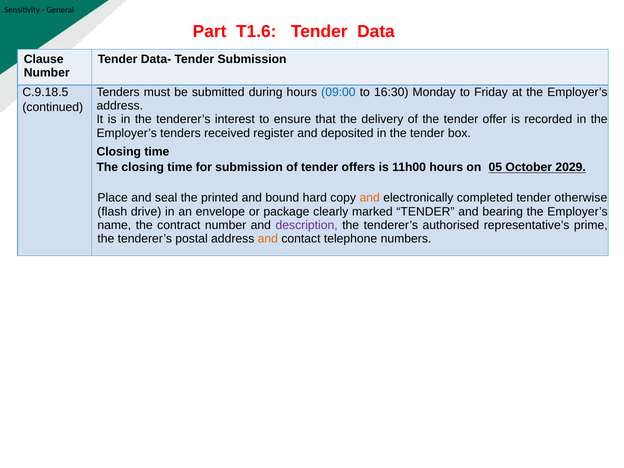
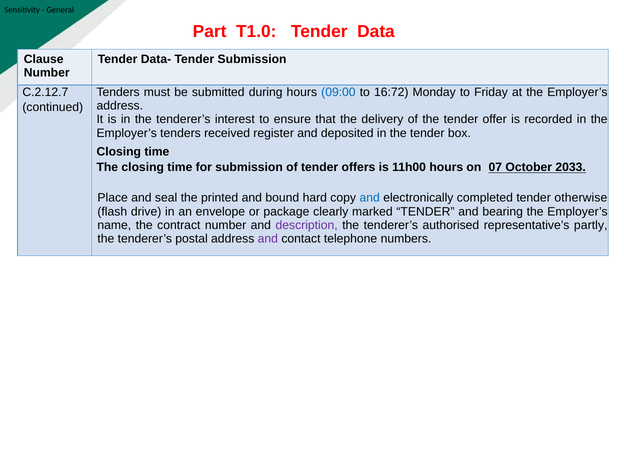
T1.6: T1.6 -> T1.0
C.9.18.5: C.9.18.5 -> C.2.12.7
16:30: 16:30 -> 16:72
05: 05 -> 07
2029: 2029 -> 2033
and at (370, 198) colour: orange -> blue
prime: prime -> partly
and at (268, 239) colour: orange -> purple
